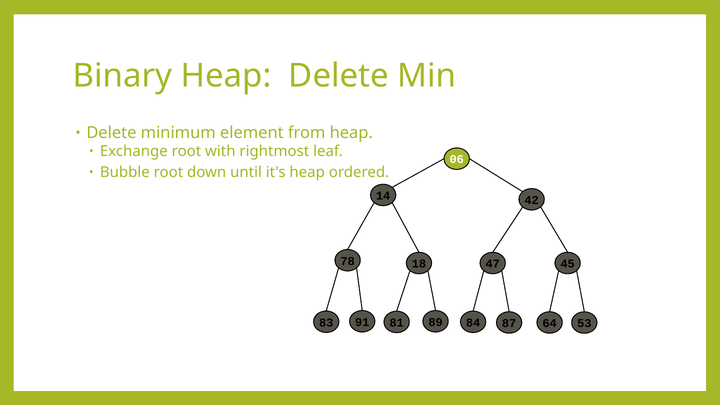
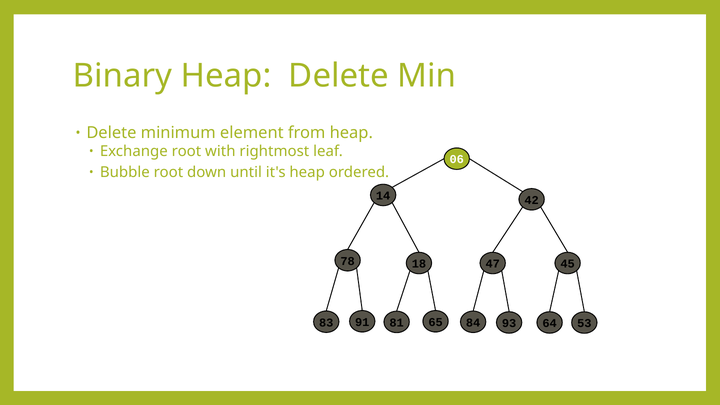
87: 87 -> 93
89: 89 -> 65
